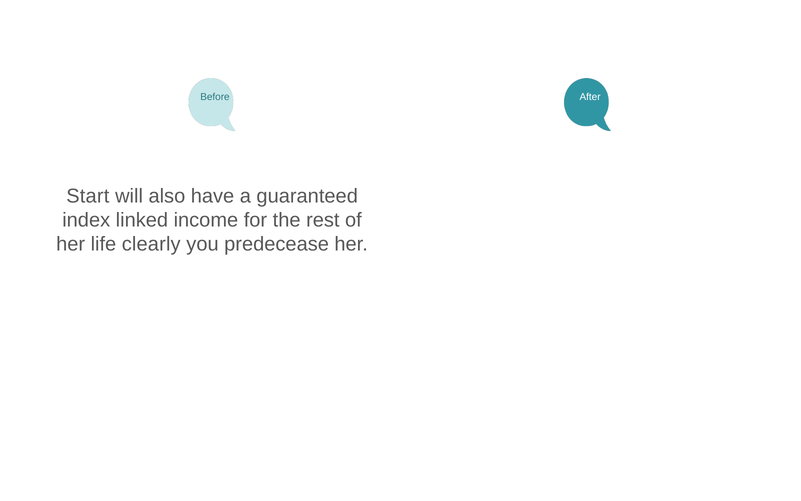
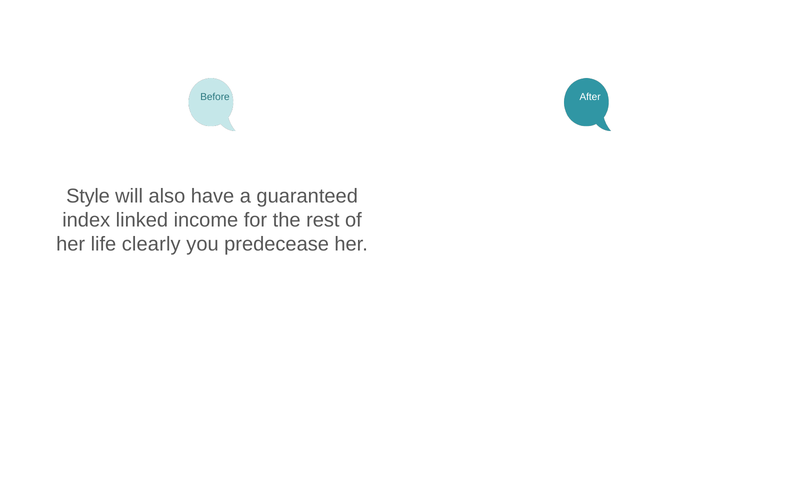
Start: Start -> Style
